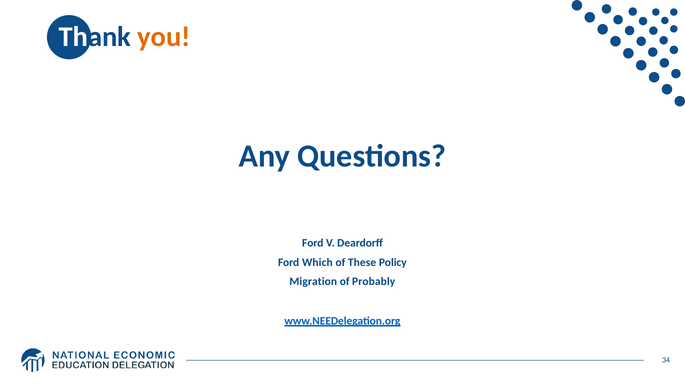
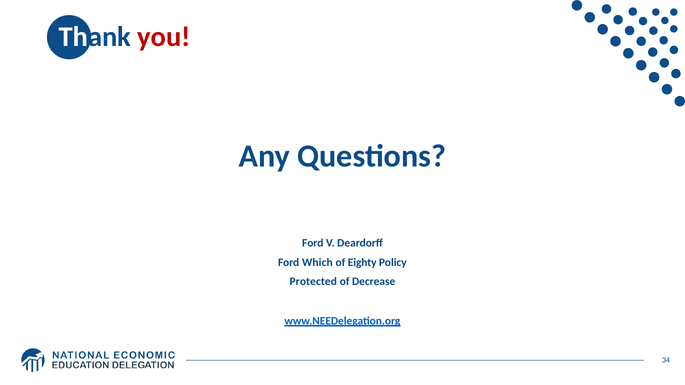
you colour: orange -> red
These: These -> Eighty
Migration: Migration -> Protected
Probably: Probably -> Decrease
